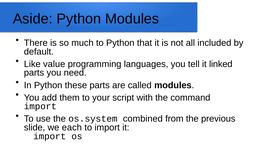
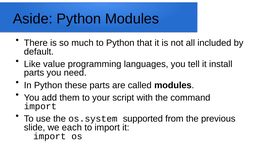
linked: linked -> install
combined: combined -> supported
